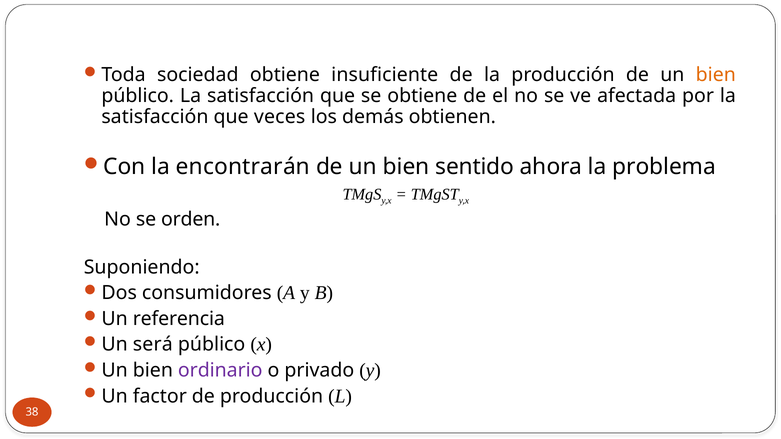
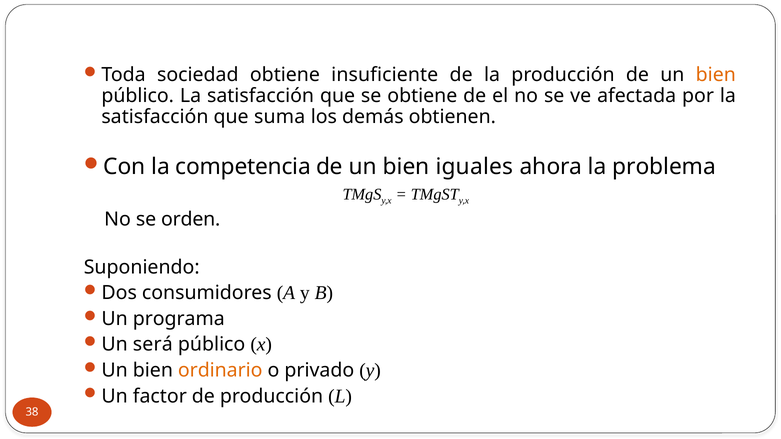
veces: veces -> suma
encontrarán: encontrarán -> competencia
sentido: sentido -> iguales
referencia: referencia -> programa
ordinario colour: purple -> orange
